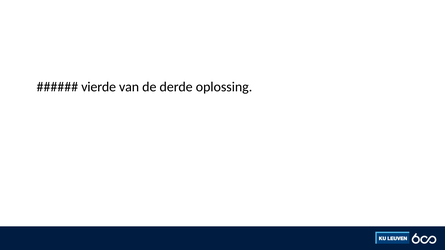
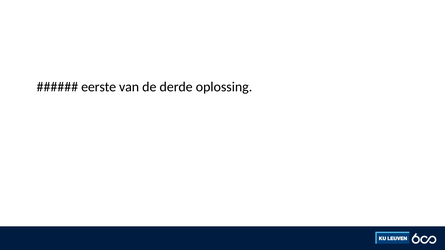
vierde: vierde -> eerste
